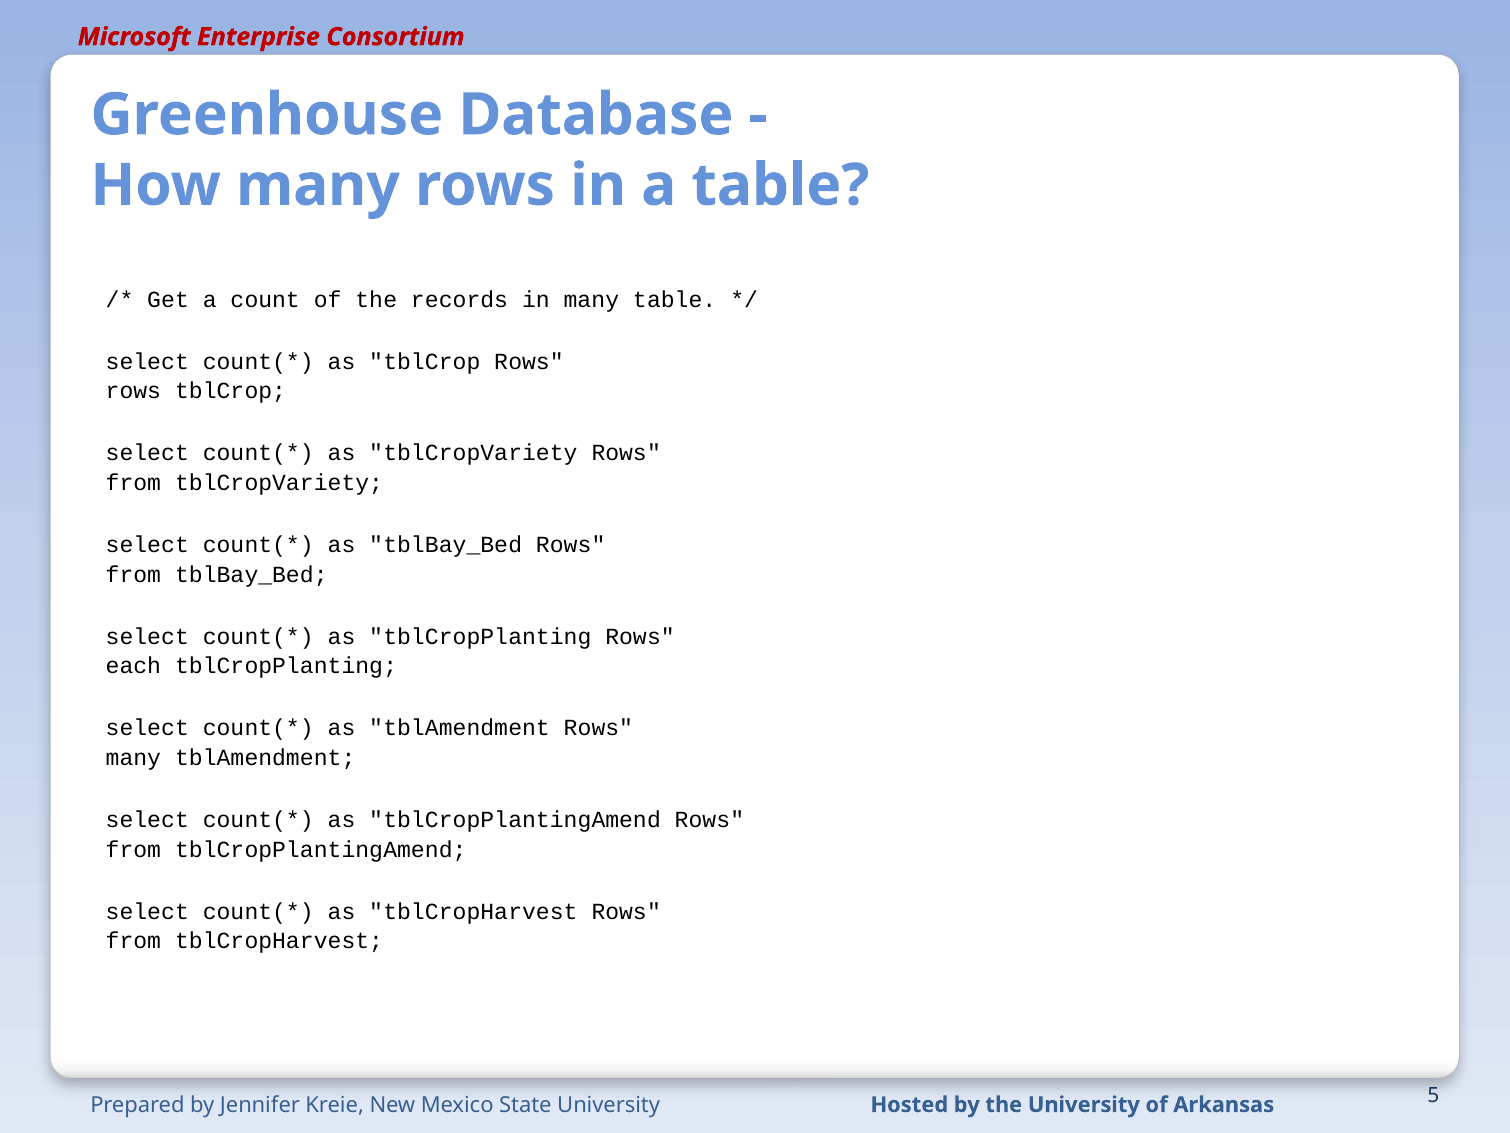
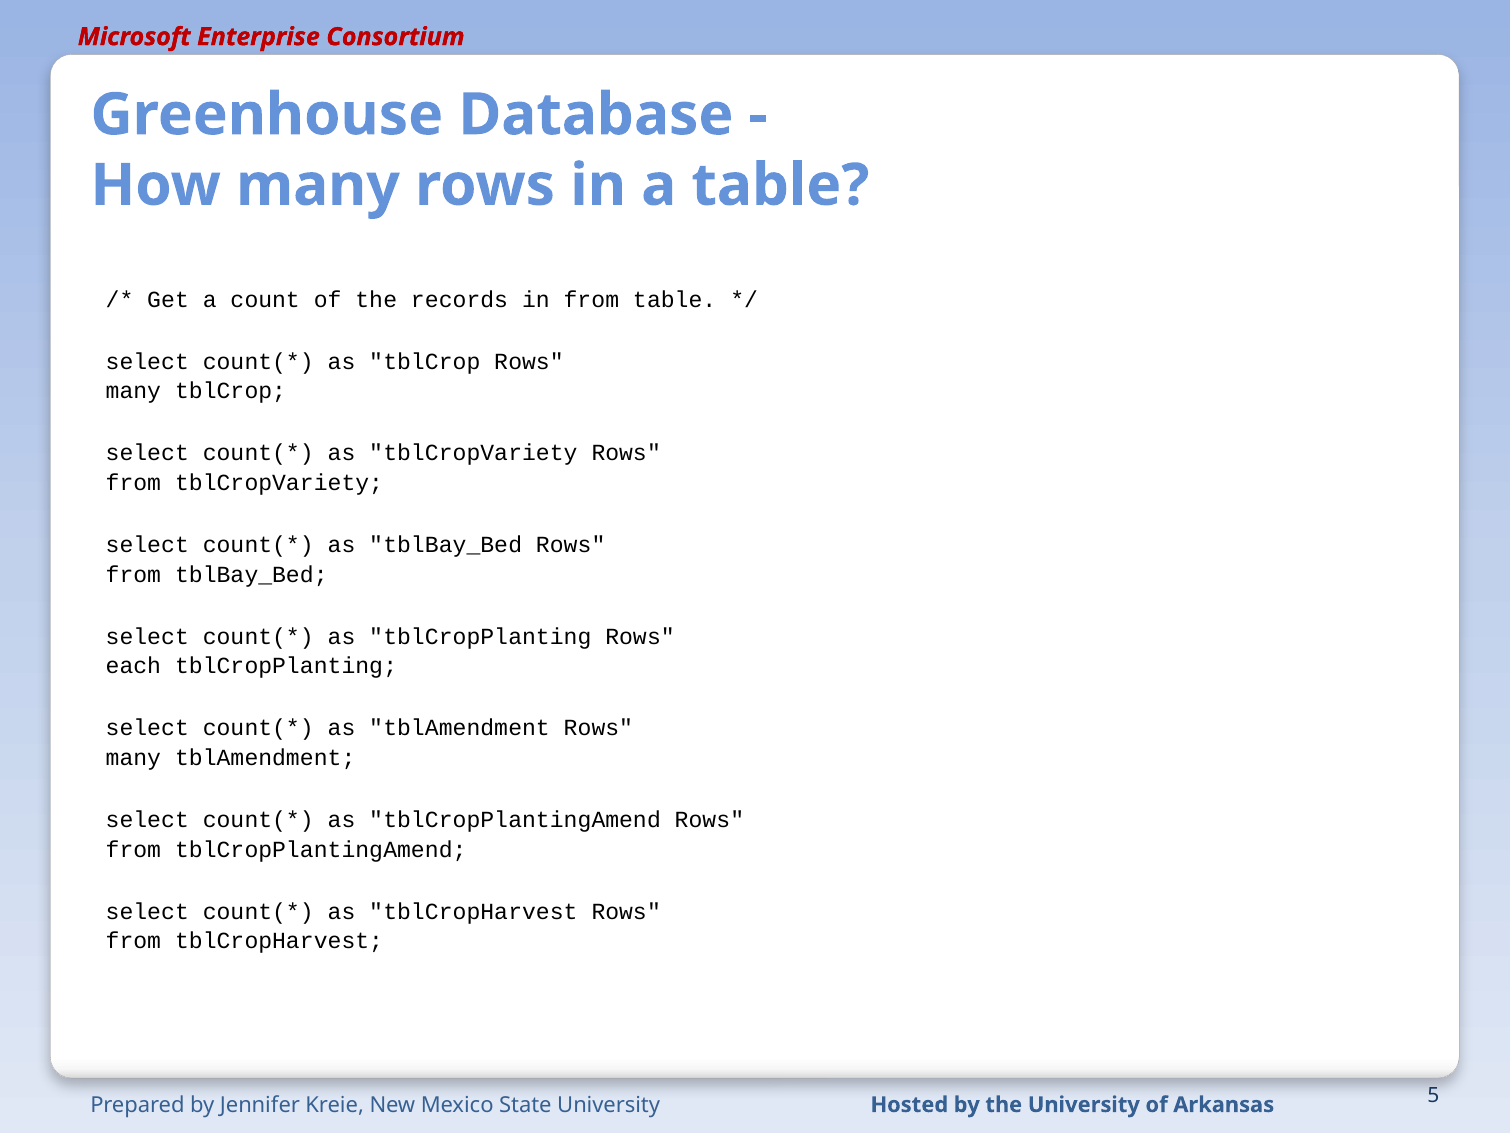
in many: many -> from
rows at (133, 391): rows -> many
